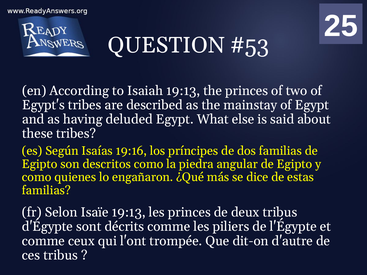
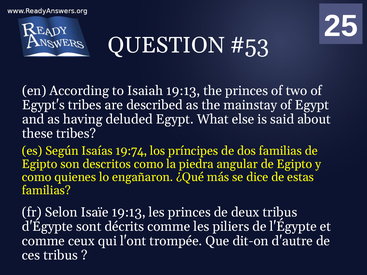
19:16: 19:16 -> 19:74
